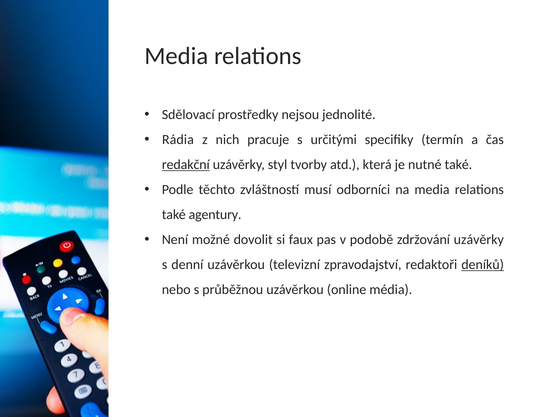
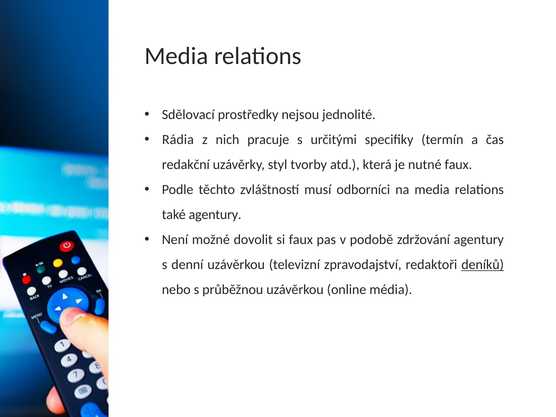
redakční underline: present -> none
nutné také: také -> faux
zdržování uzávěrky: uzávěrky -> agentury
